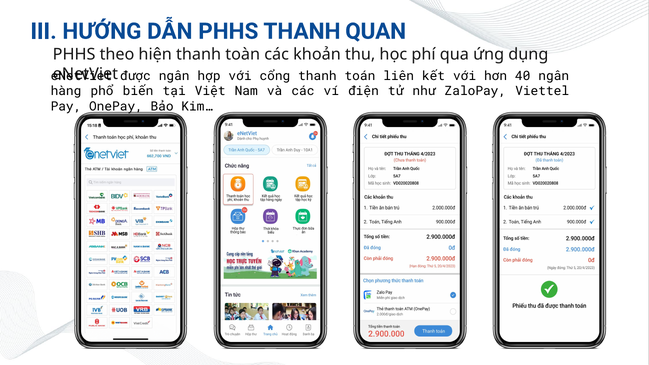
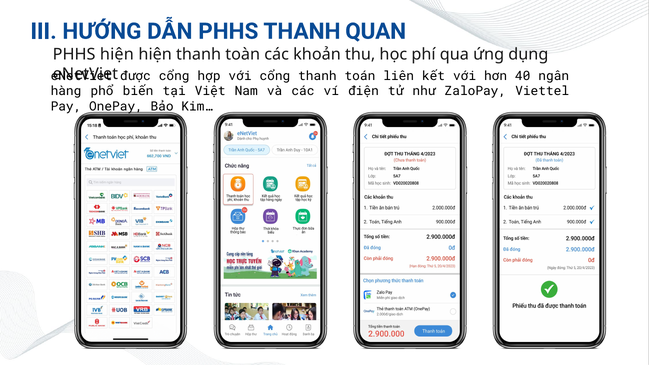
PHHS theo: theo -> hiện
được ngân: ngân -> cổng
